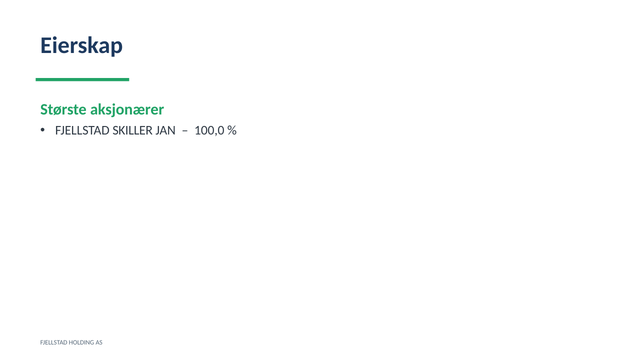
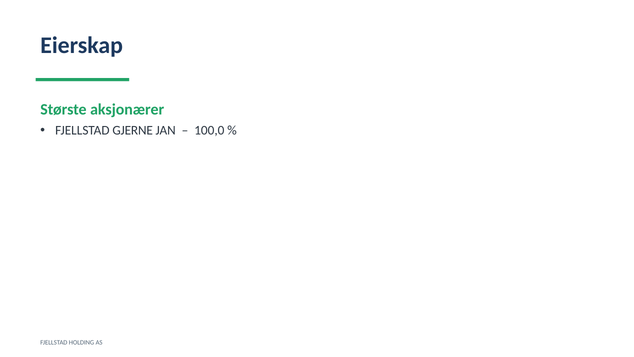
SKILLER: SKILLER -> GJERNE
